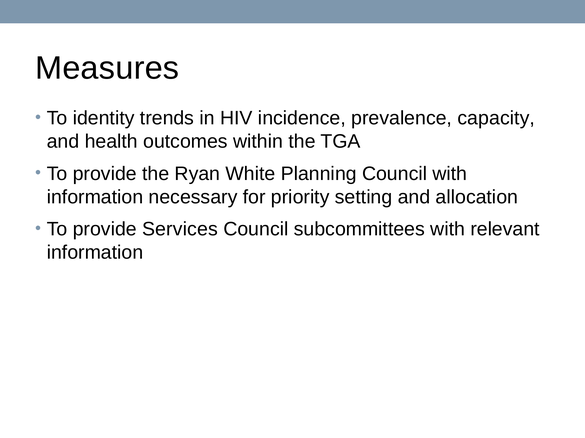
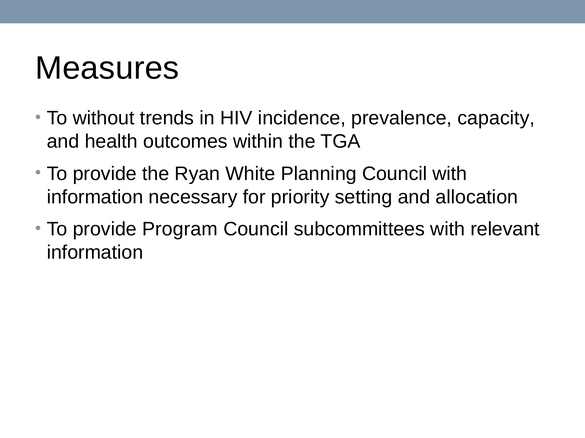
identity: identity -> without
Services: Services -> Program
